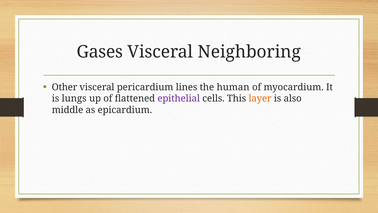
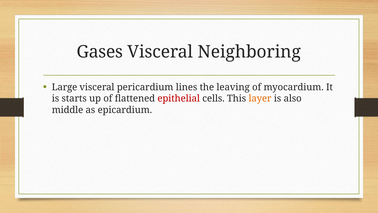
Other: Other -> Large
human: human -> leaving
lungs: lungs -> starts
epithelial colour: purple -> red
